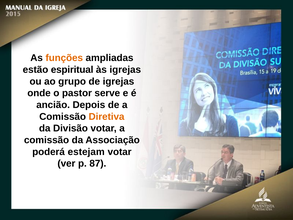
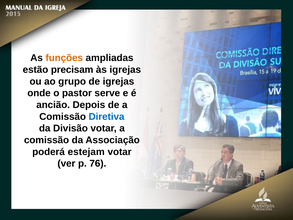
espiritual: espiritual -> precisam
Diretiva colour: orange -> blue
87: 87 -> 76
